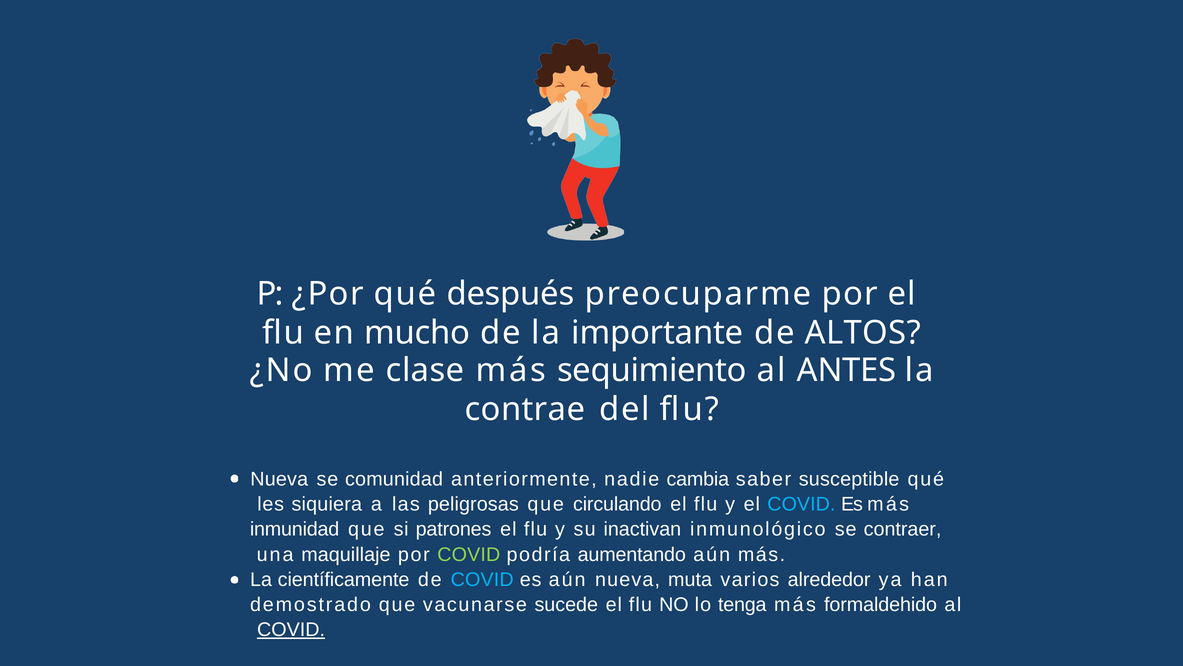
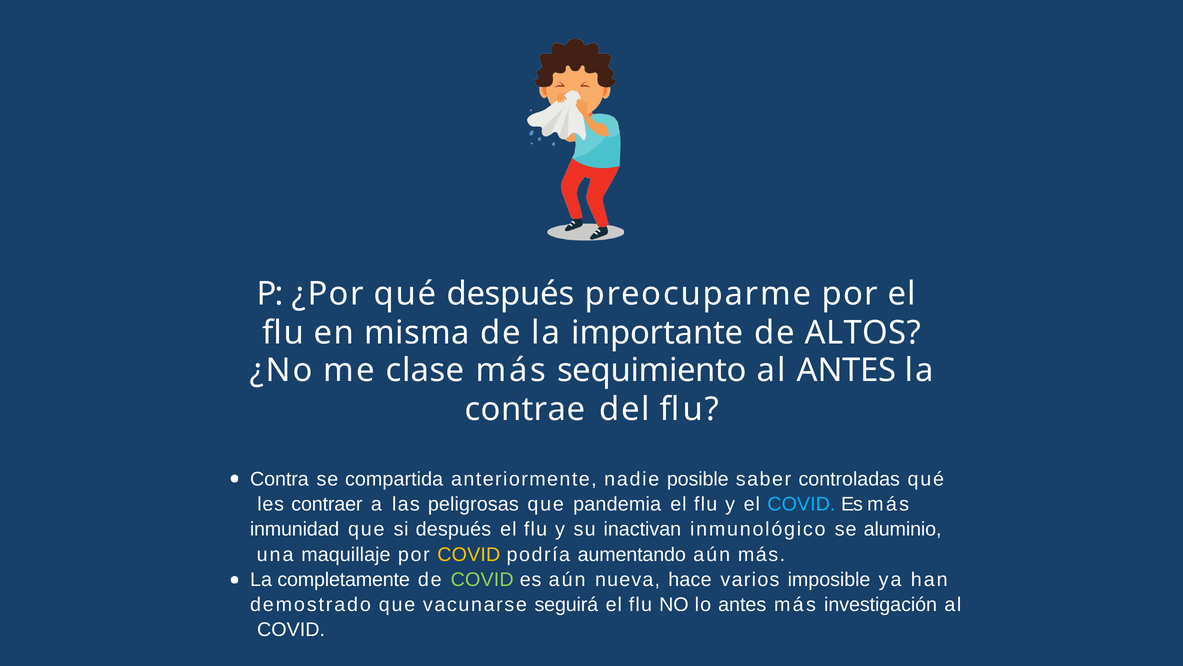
mucho: mucho -> misma
Nueva at (279, 479): Nueva -> Contra
comunidad: comunidad -> compartida
cambia: cambia -> posible
susceptible: susceptible -> controladas
siquiera: siquiera -> contraer
circulando: circulando -> pandemia
si patrones: patrones -> después
contraer: contraer -> aluminio
COVID at (469, 554) colour: light green -> yellow
científicamente: científicamente -> completamente
COVID at (482, 579) colour: light blue -> light green
muta: muta -> hace
alrededor: alrededor -> imposible
sucede: sucede -> seguirá
lo tenga: tenga -> antes
formaldehido: formaldehido -> investigación
COVID at (291, 629) underline: present -> none
